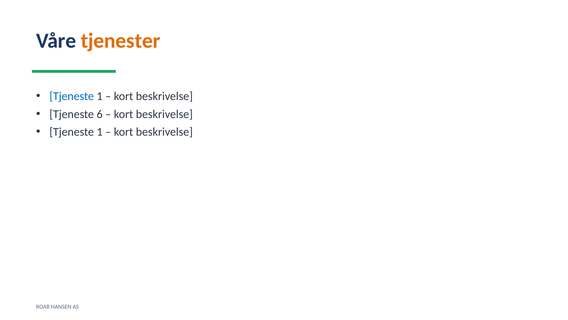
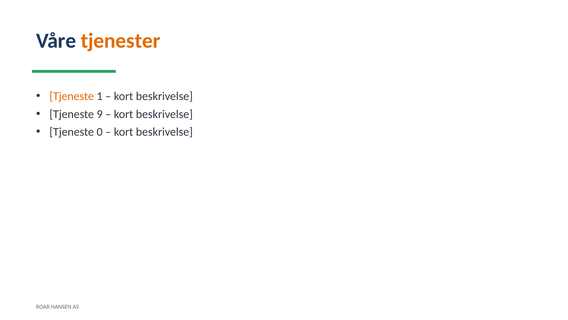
Tjeneste at (72, 96) colour: blue -> orange
6: 6 -> 9
1 at (100, 132): 1 -> 0
